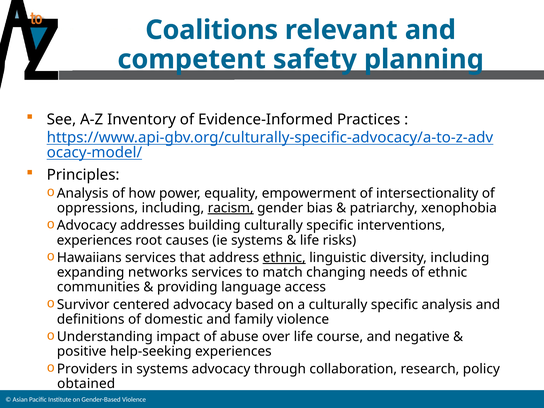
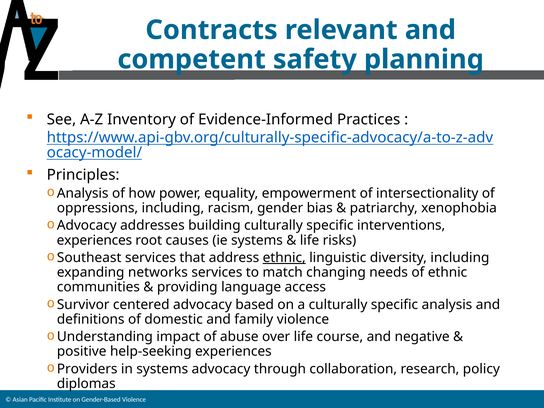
Coalitions: Coalitions -> Contracts
racism underline: present -> none
Hawaiians: Hawaiians -> Southeast
obtained: obtained -> diplomas
